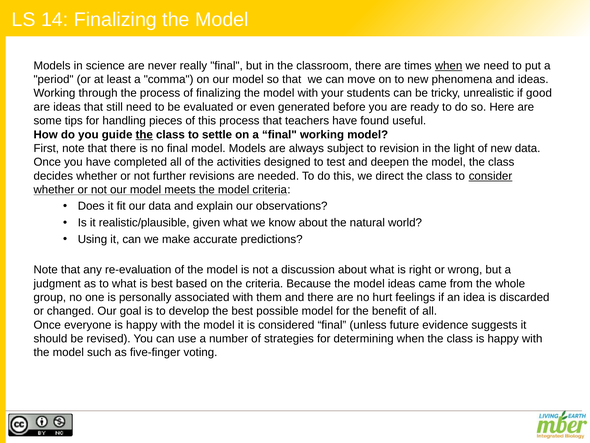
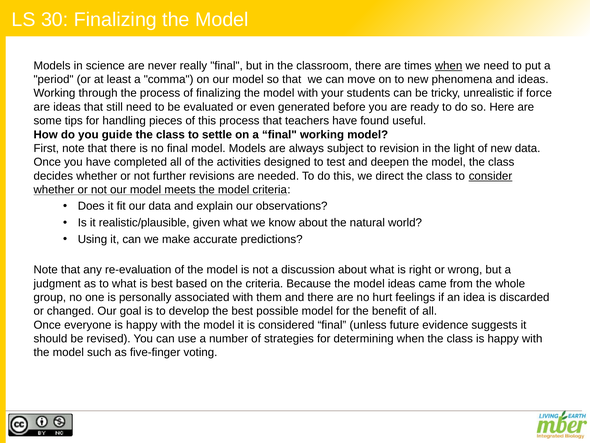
14: 14 -> 30
good: good -> force
the at (144, 134) underline: present -> none
